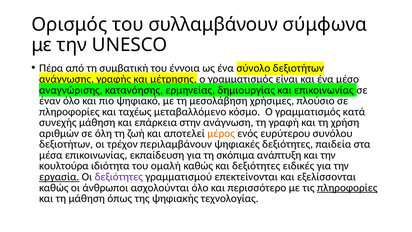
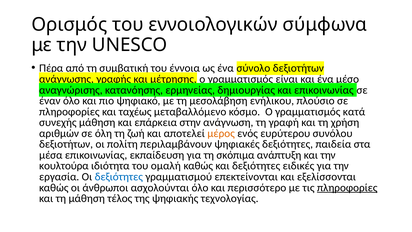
συλλαμβάνουν: συλλαμβάνουν -> εννοιολογικών
χρήσιμες: χρήσιμες -> ενήλικου
τρέχον: τρέχον -> πολίτη
εργασία underline: present -> none
δεξιότητες at (119, 177) colour: purple -> blue
όπως: όπως -> τέλος
